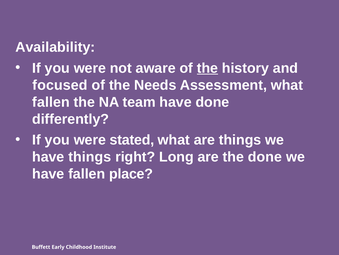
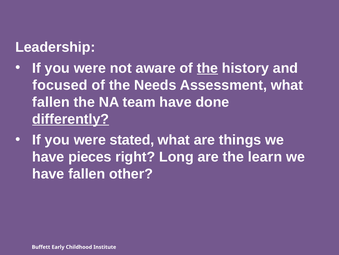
Availability: Availability -> Leadership
differently underline: none -> present
have things: things -> pieces
the done: done -> learn
place: place -> other
